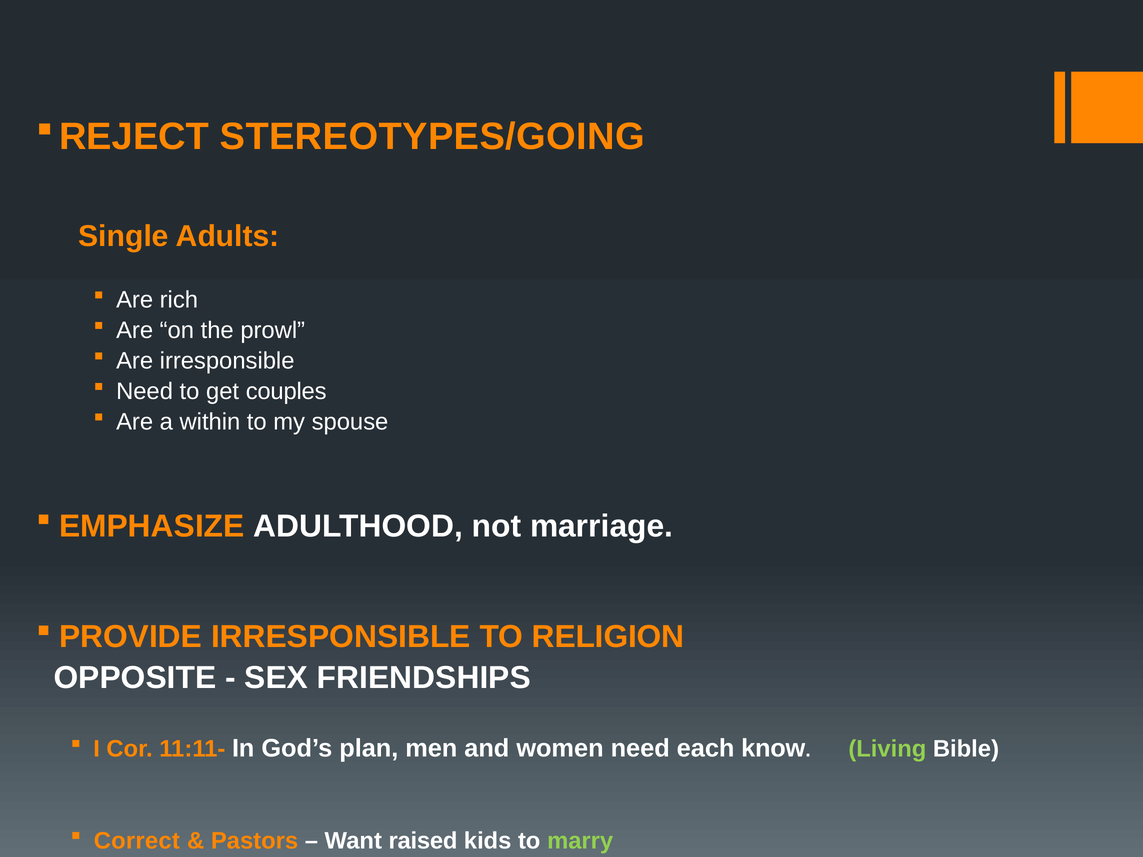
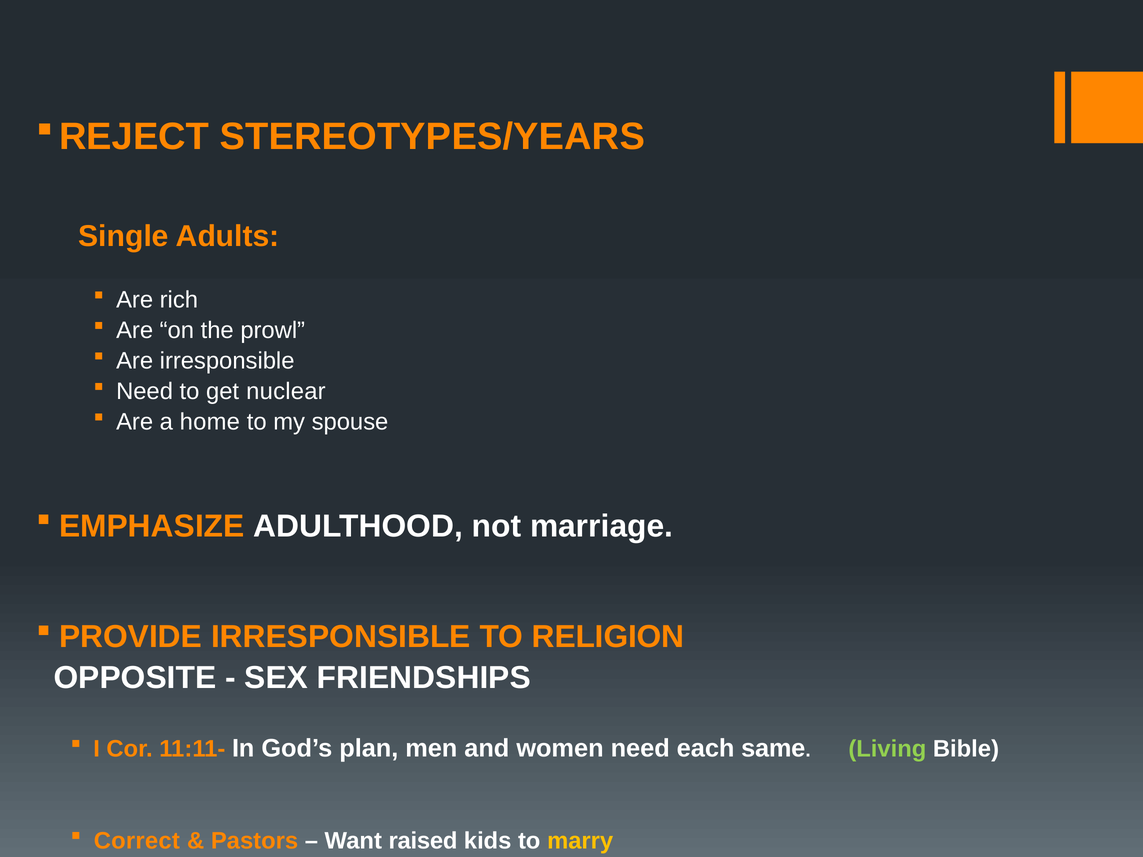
STEREOTYPES/GOING: STEREOTYPES/GOING -> STEREOTYPES/YEARS
couples: couples -> nuclear
within: within -> home
know: know -> same
marry colour: light green -> yellow
